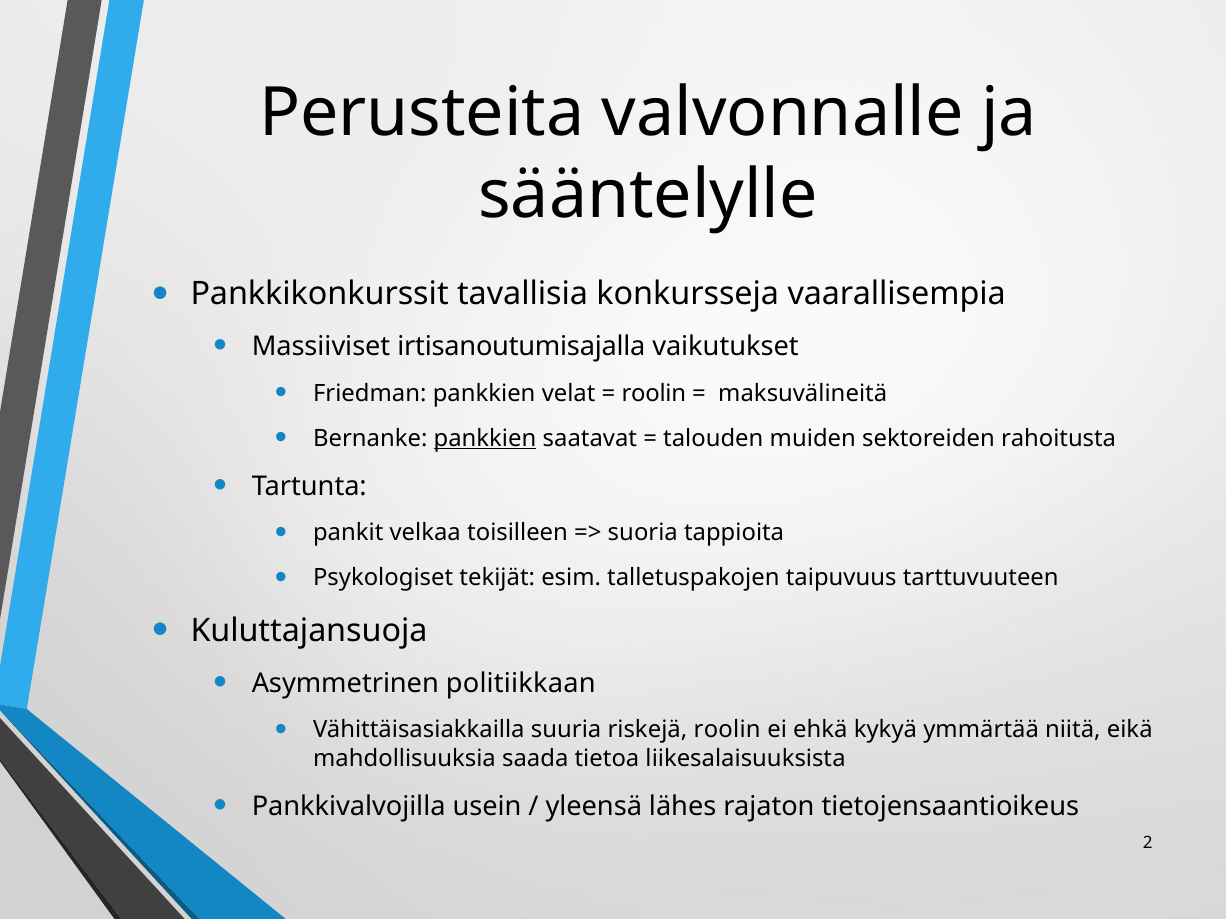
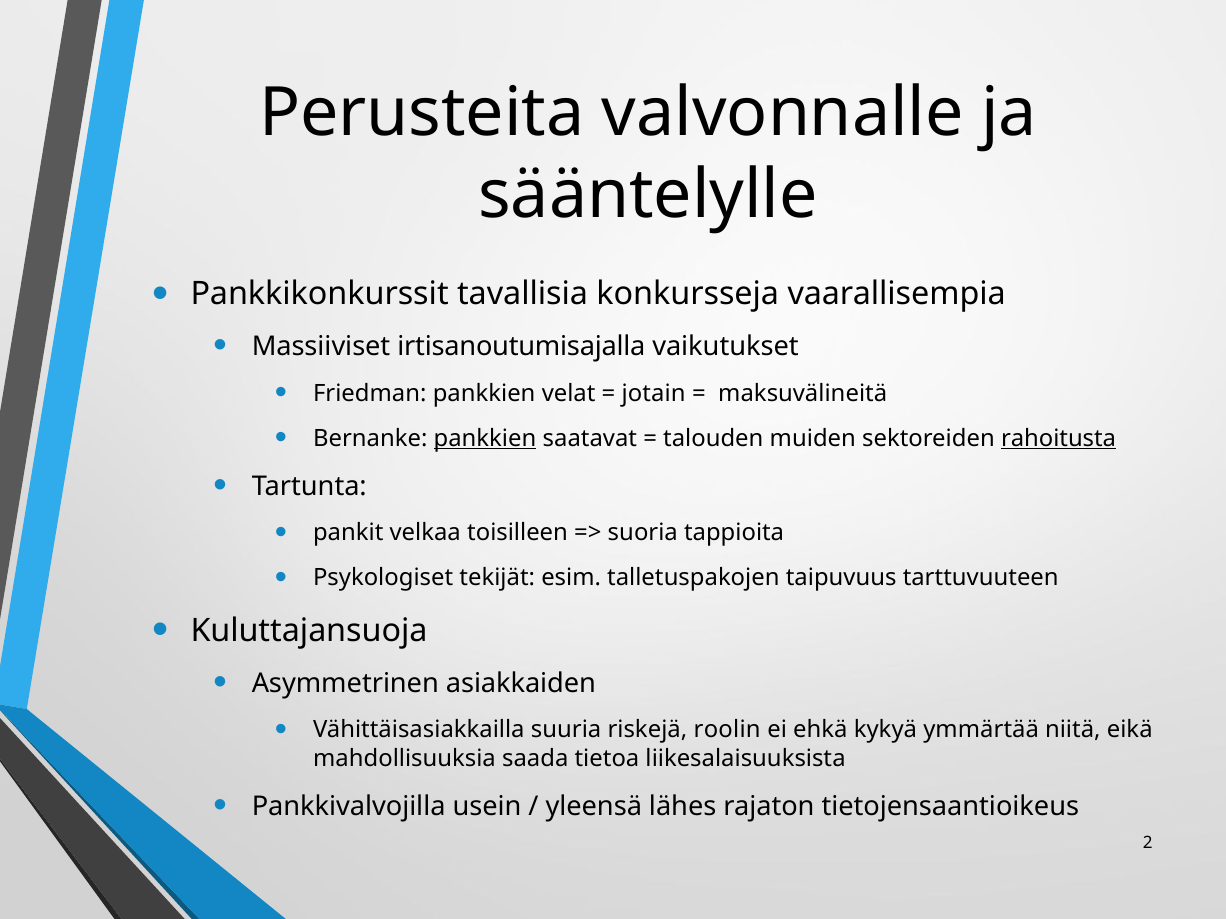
roolin at (654, 394): roolin -> jotain
rahoitusta underline: none -> present
politiikkaan: politiikkaan -> asiakkaiden
